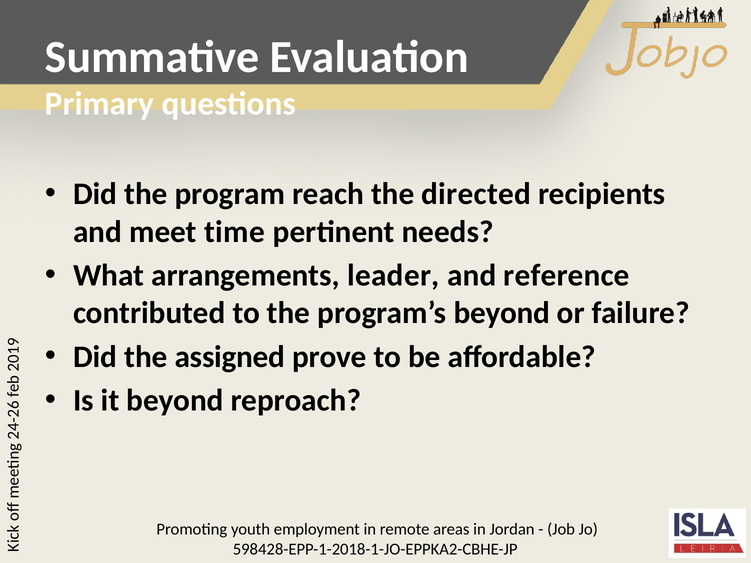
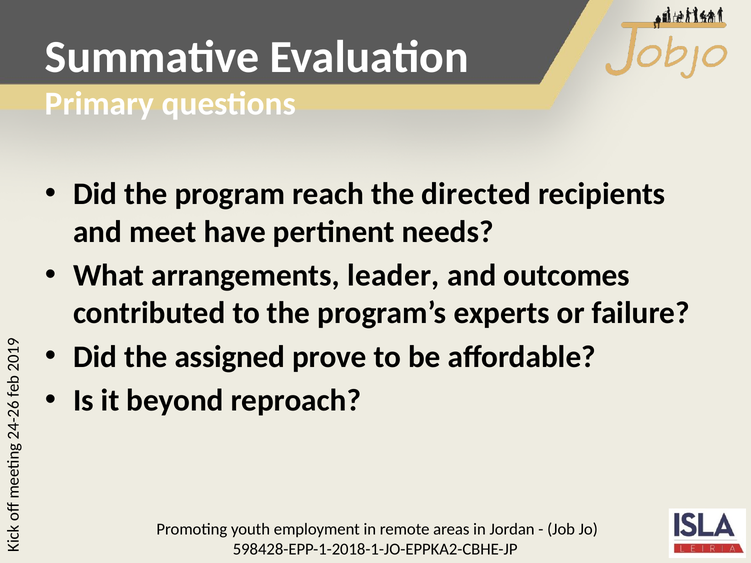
time: time -> have
reference: reference -> outcomes
program’s beyond: beyond -> experts
